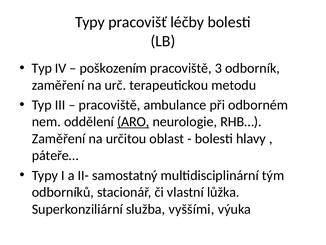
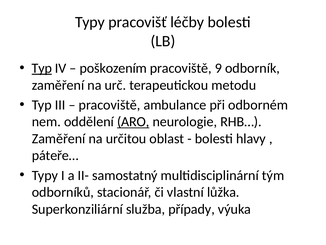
Typ at (42, 68) underline: none -> present
3: 3 -> 9
vyššími: vyššími -> případy
